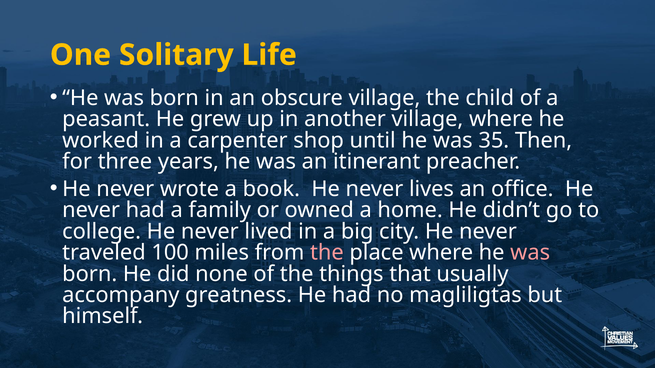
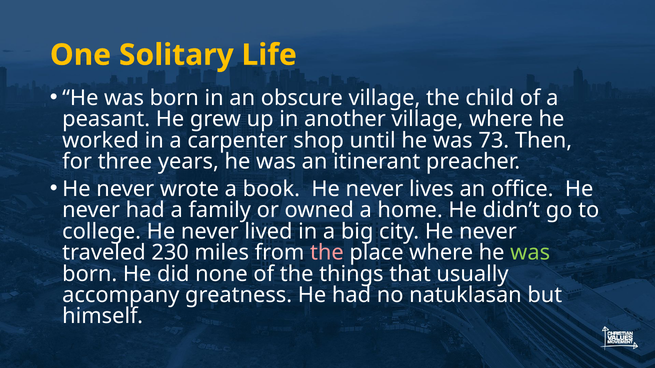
35: 35 -> 73
100: 100 -> 230
was at (530, 253) colour: pink -> light green
magliligtas: magliligtas -> natuklasan
